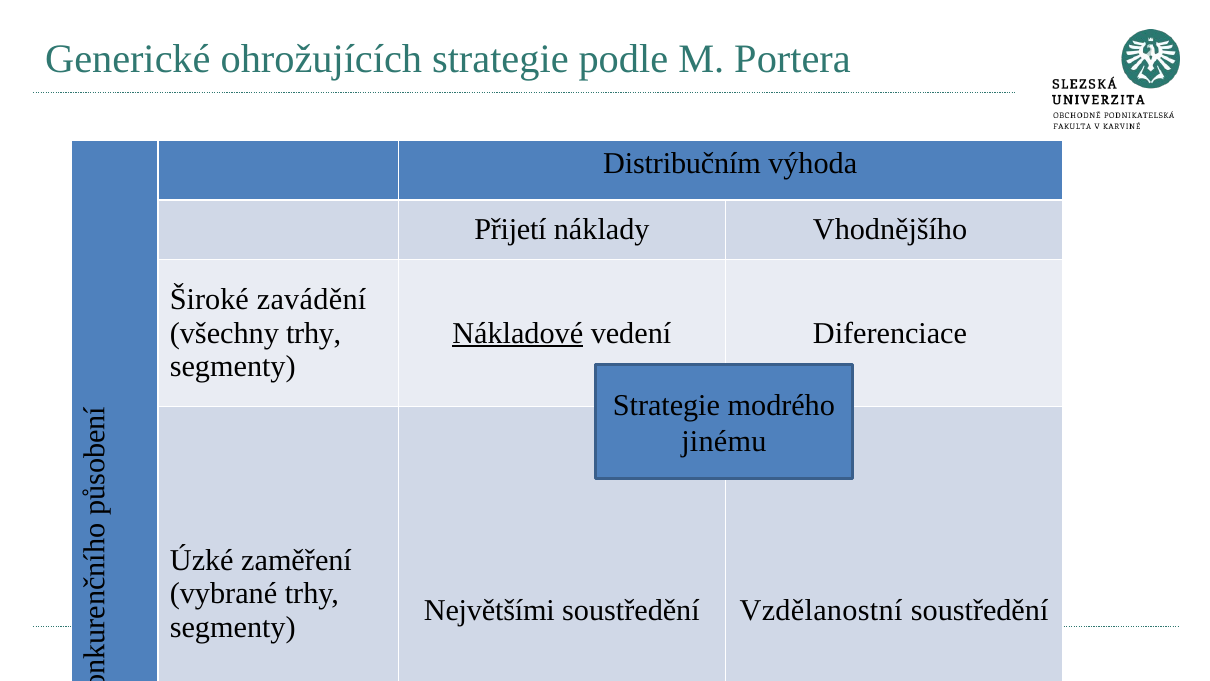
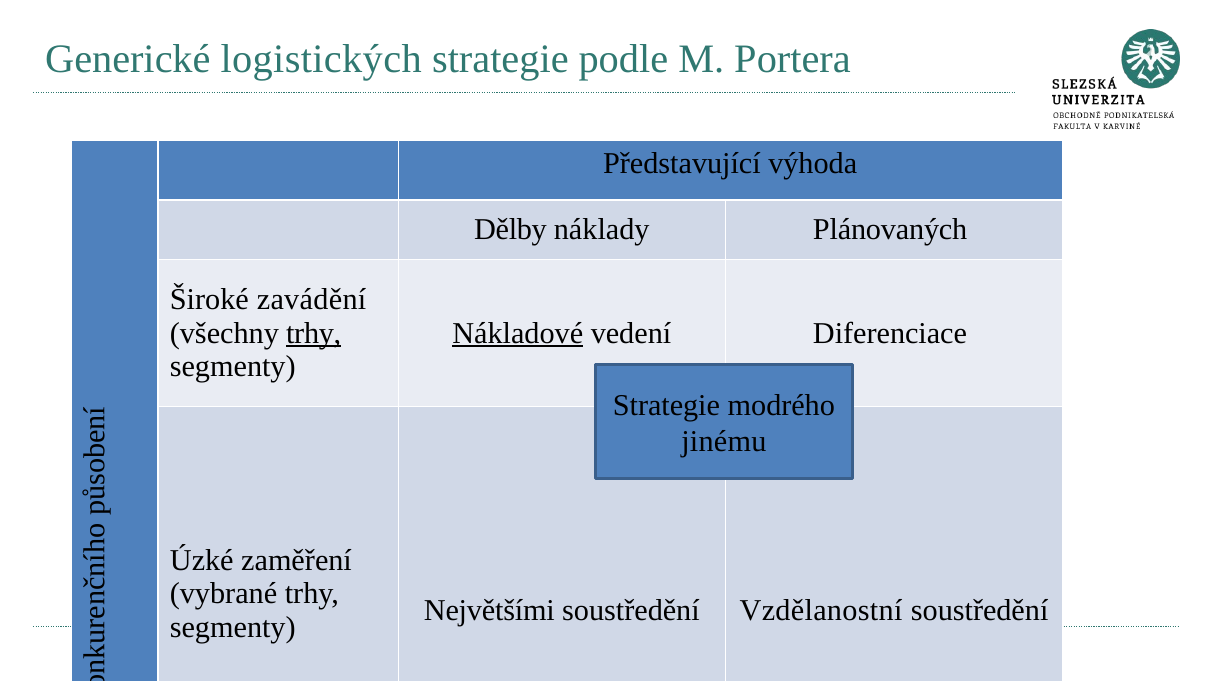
ohrožujících: ohrožujících -> logistických
Distribučním: Distribučním -> Představující
Přijetí: Přijetí -> Dělby
Vhodnějšího: Vhodnějšího -> Plánovaných
trhy at (314, 333) underline: none -> present
